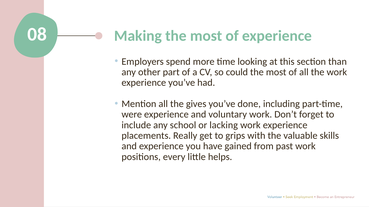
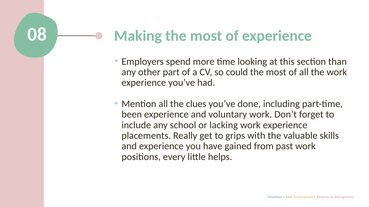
gives: gives -> clues
were: were -> been
